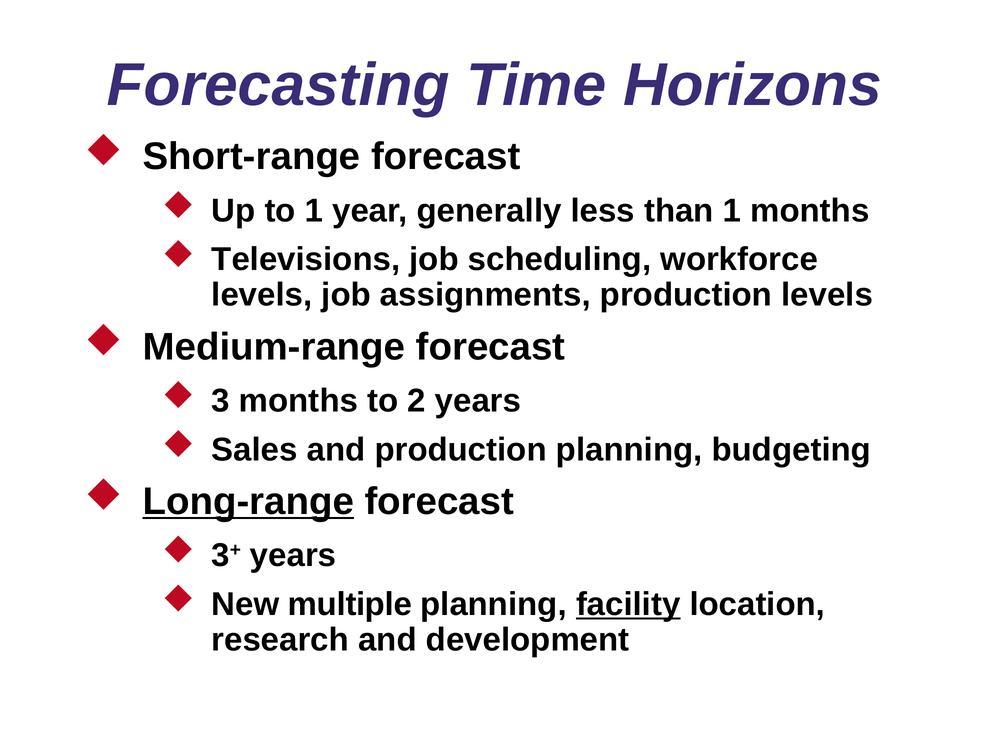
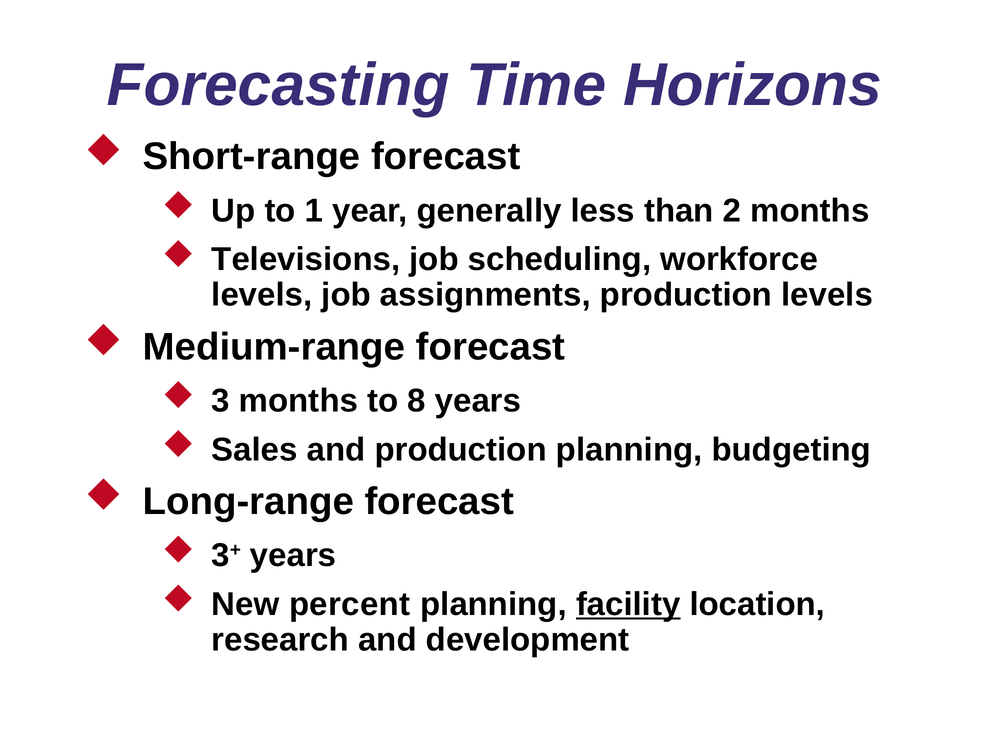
than 1: 1 -> 2
2: 2 -> 8
Long-range underline: present -> none
multiple: multiple -> percent
